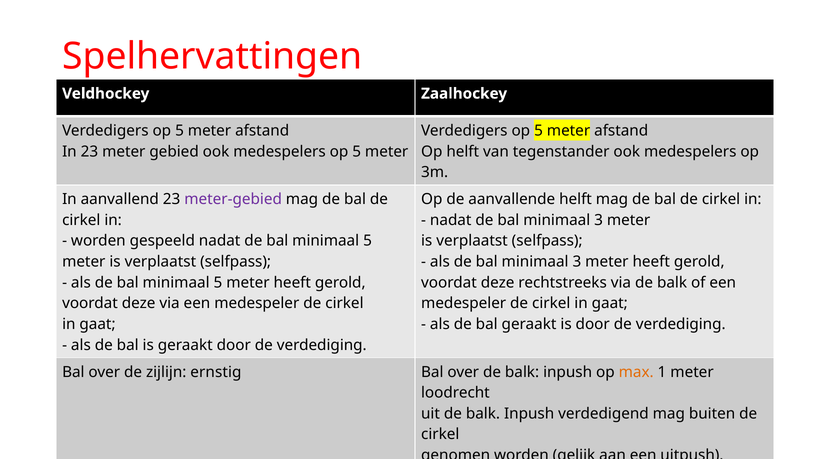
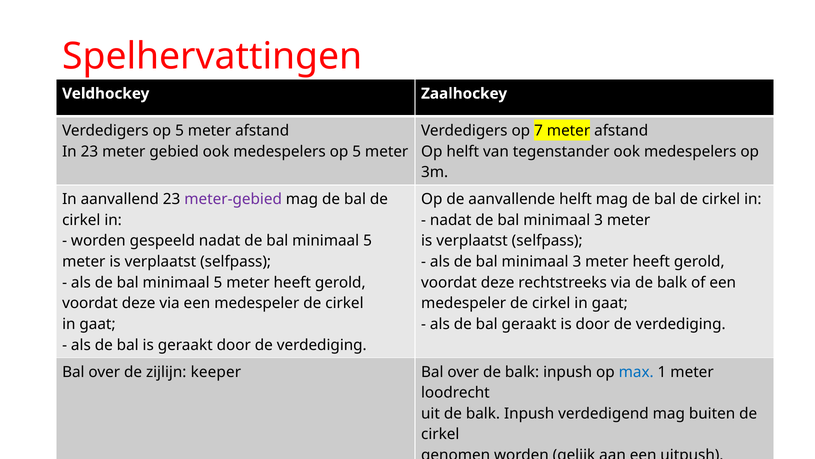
5 at (539, 131): 5 -> 7
ernstig: ernstig -> keeper
max colour: orange -> blue
